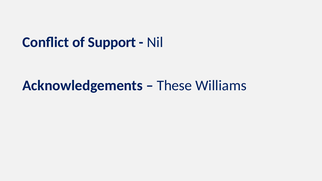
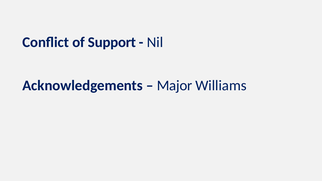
These: These -> Major
